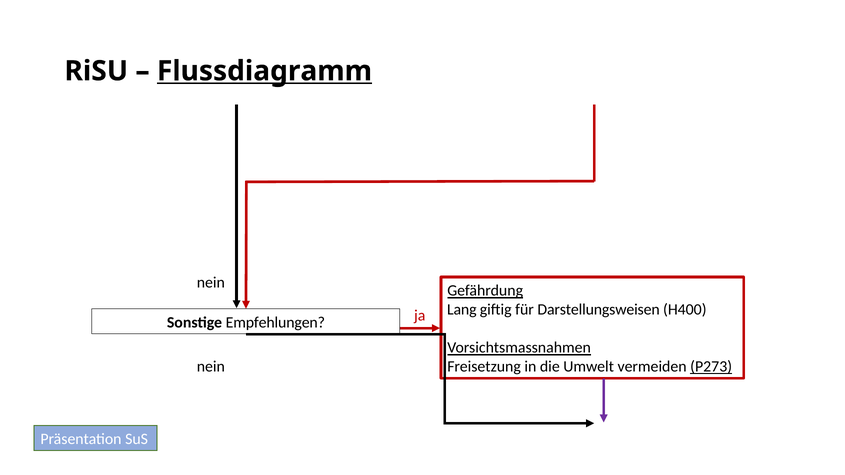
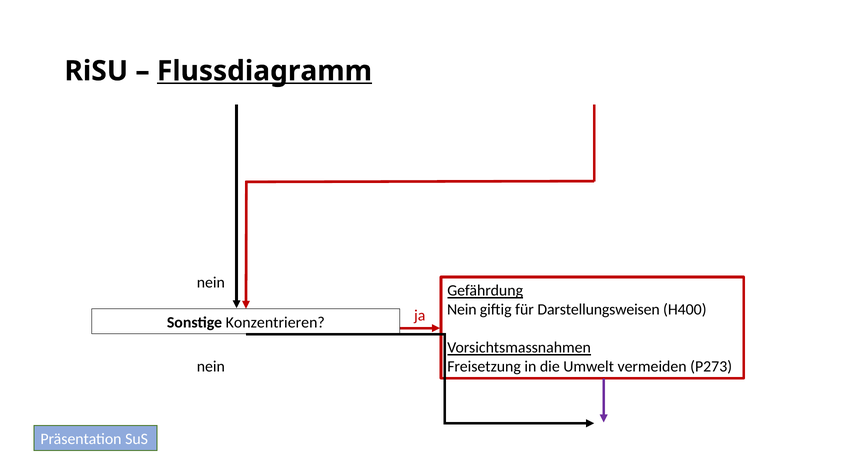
Lang at (462, 310): Lang -> Nein
Empfehlungen: Empfehlungen -> Konzentrieren
P273 underline: present -> none
